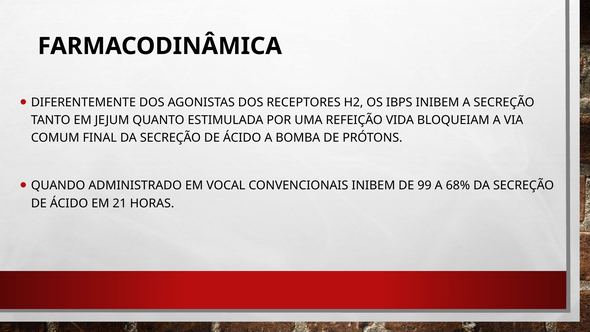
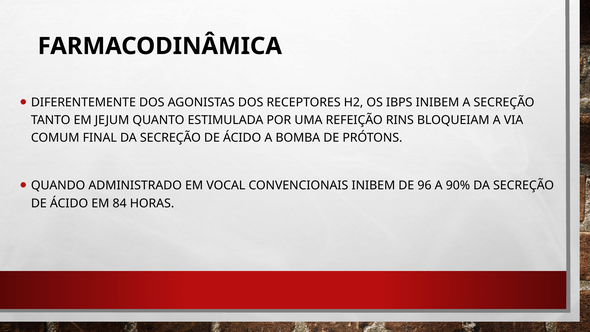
VIDA: VIDA -> RINS
99: 99 -> 96
68%: 68% -> 90%
21: 21 -> 84
